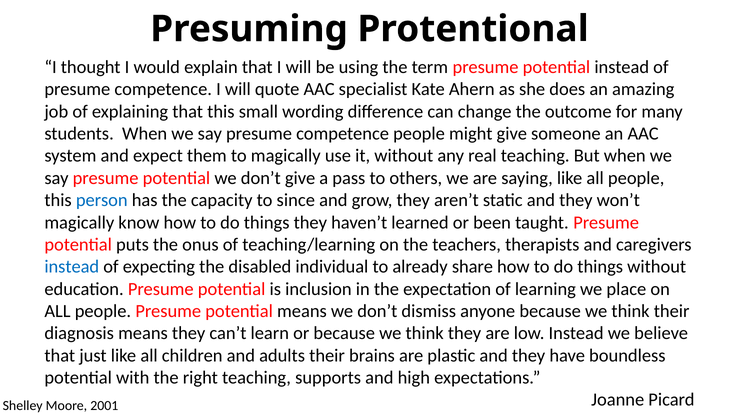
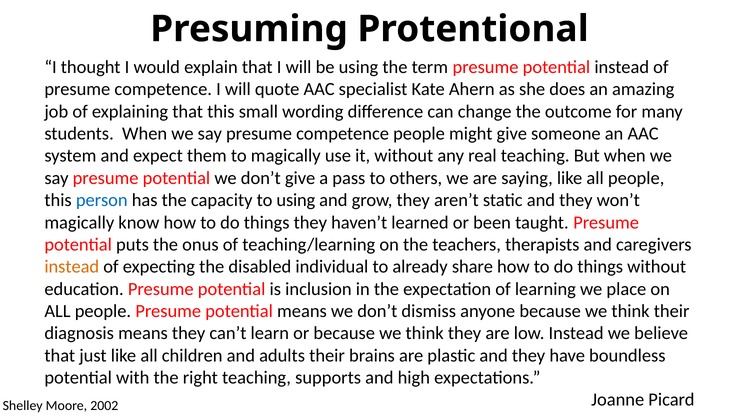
to since: since -> using
instead at (72, 267) colour: blue -> orange
2001: 2001 -> 2002
